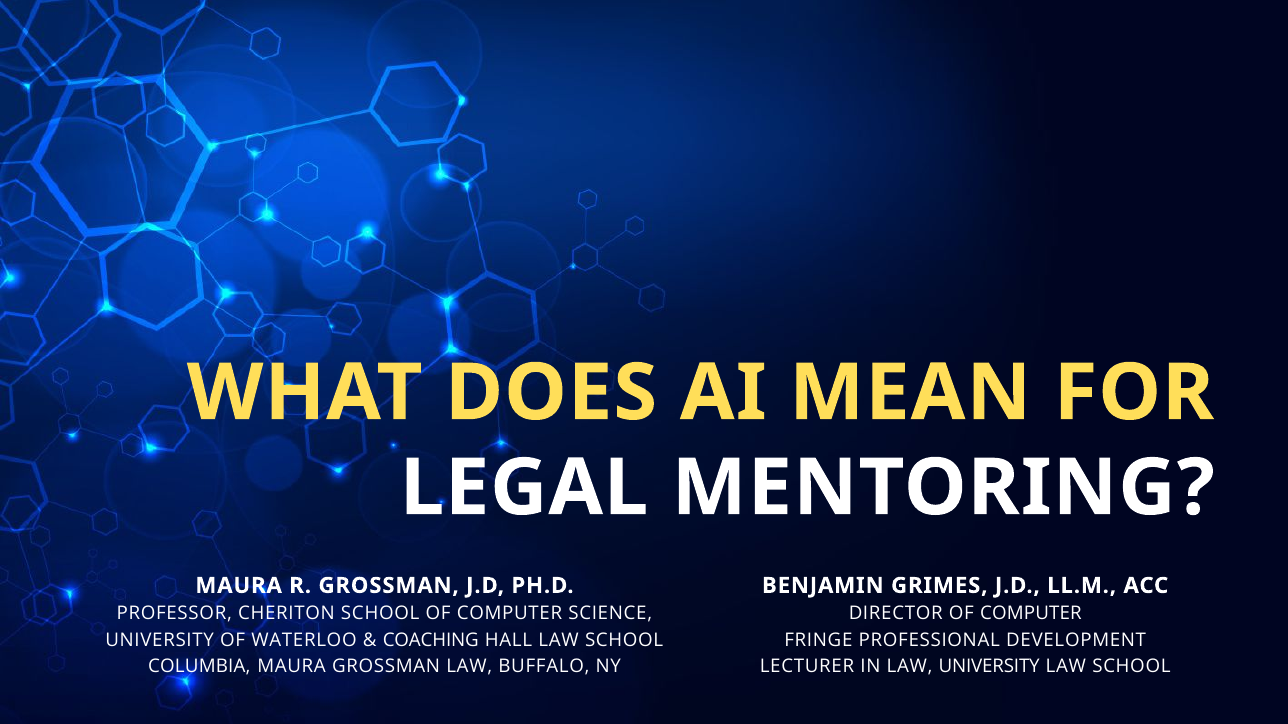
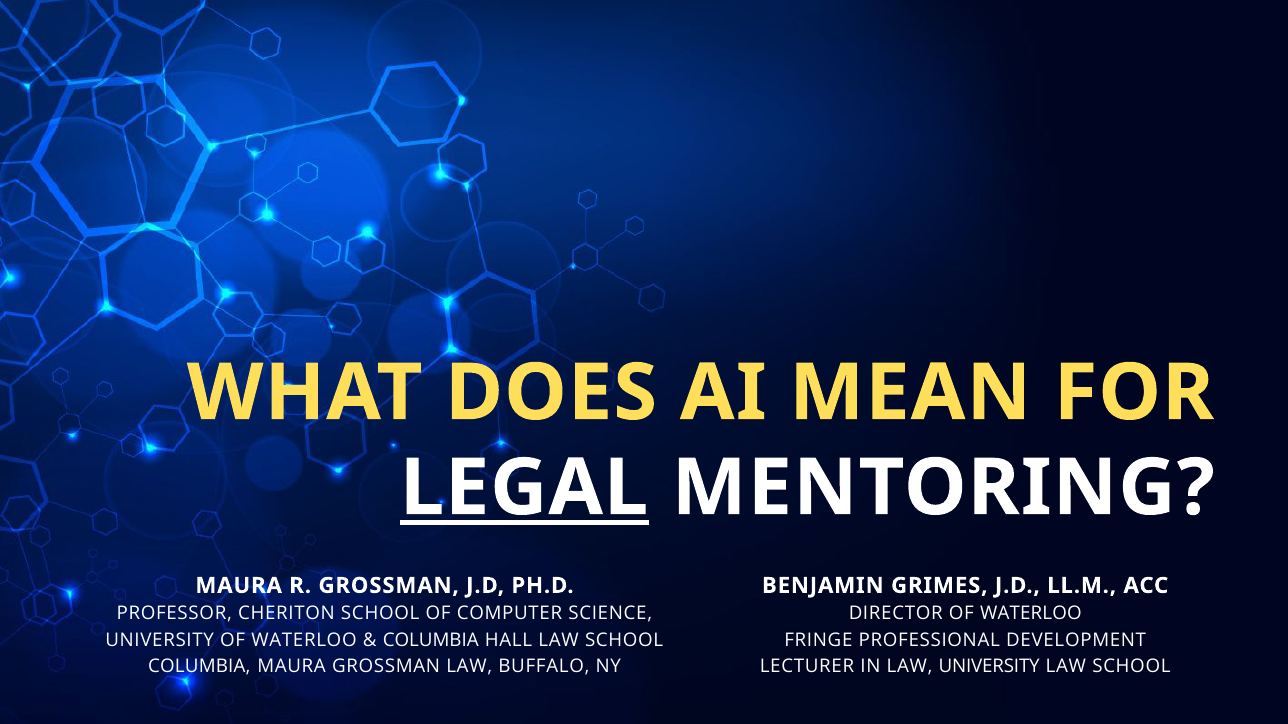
LEGAL underline: none -> present
DIRECTOR OF COMPUTER: COMPUTER -> WATERLOO
COACHING at (431, 640): COACHING -> COLUMBIA
